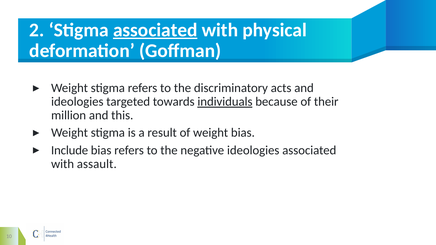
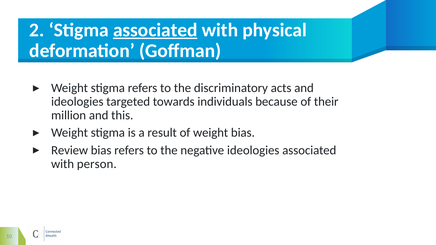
individuals underline: present -> none
Include: Include -> Review
assault: assault -> person
